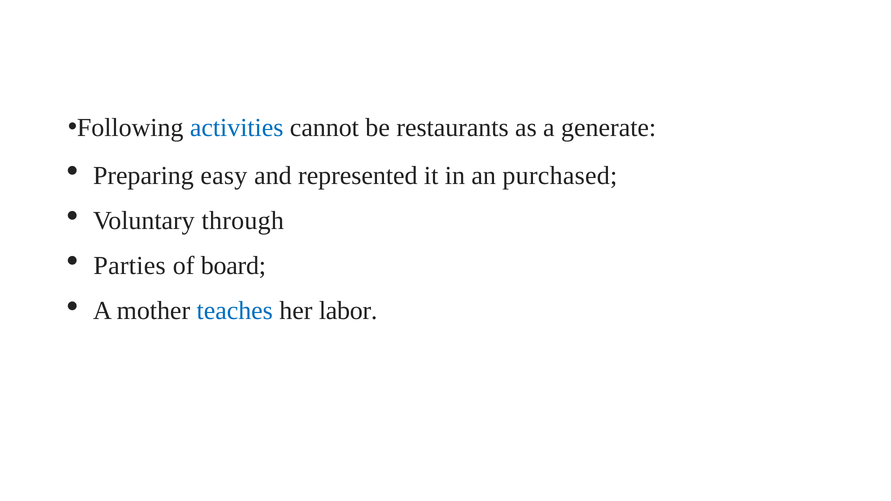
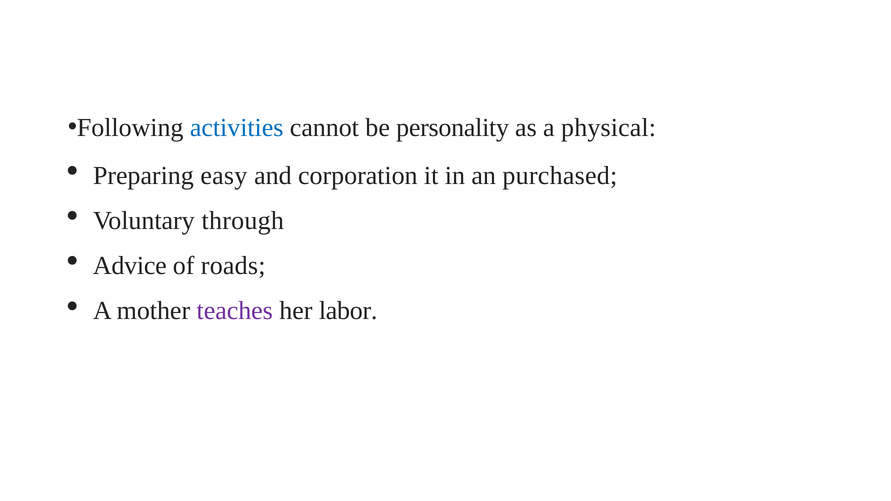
restaurants: restaurants -> personality
generate: generate -> physical
represented: represented -> corporation
Parties: Parties -> Advice
board: board -> roads
teaches colour: blue -> purple
